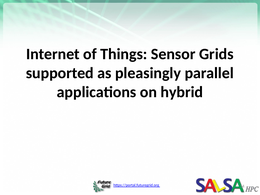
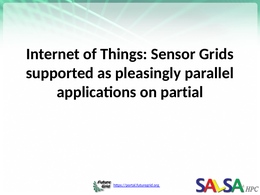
hybrid: hybrid -> partial
